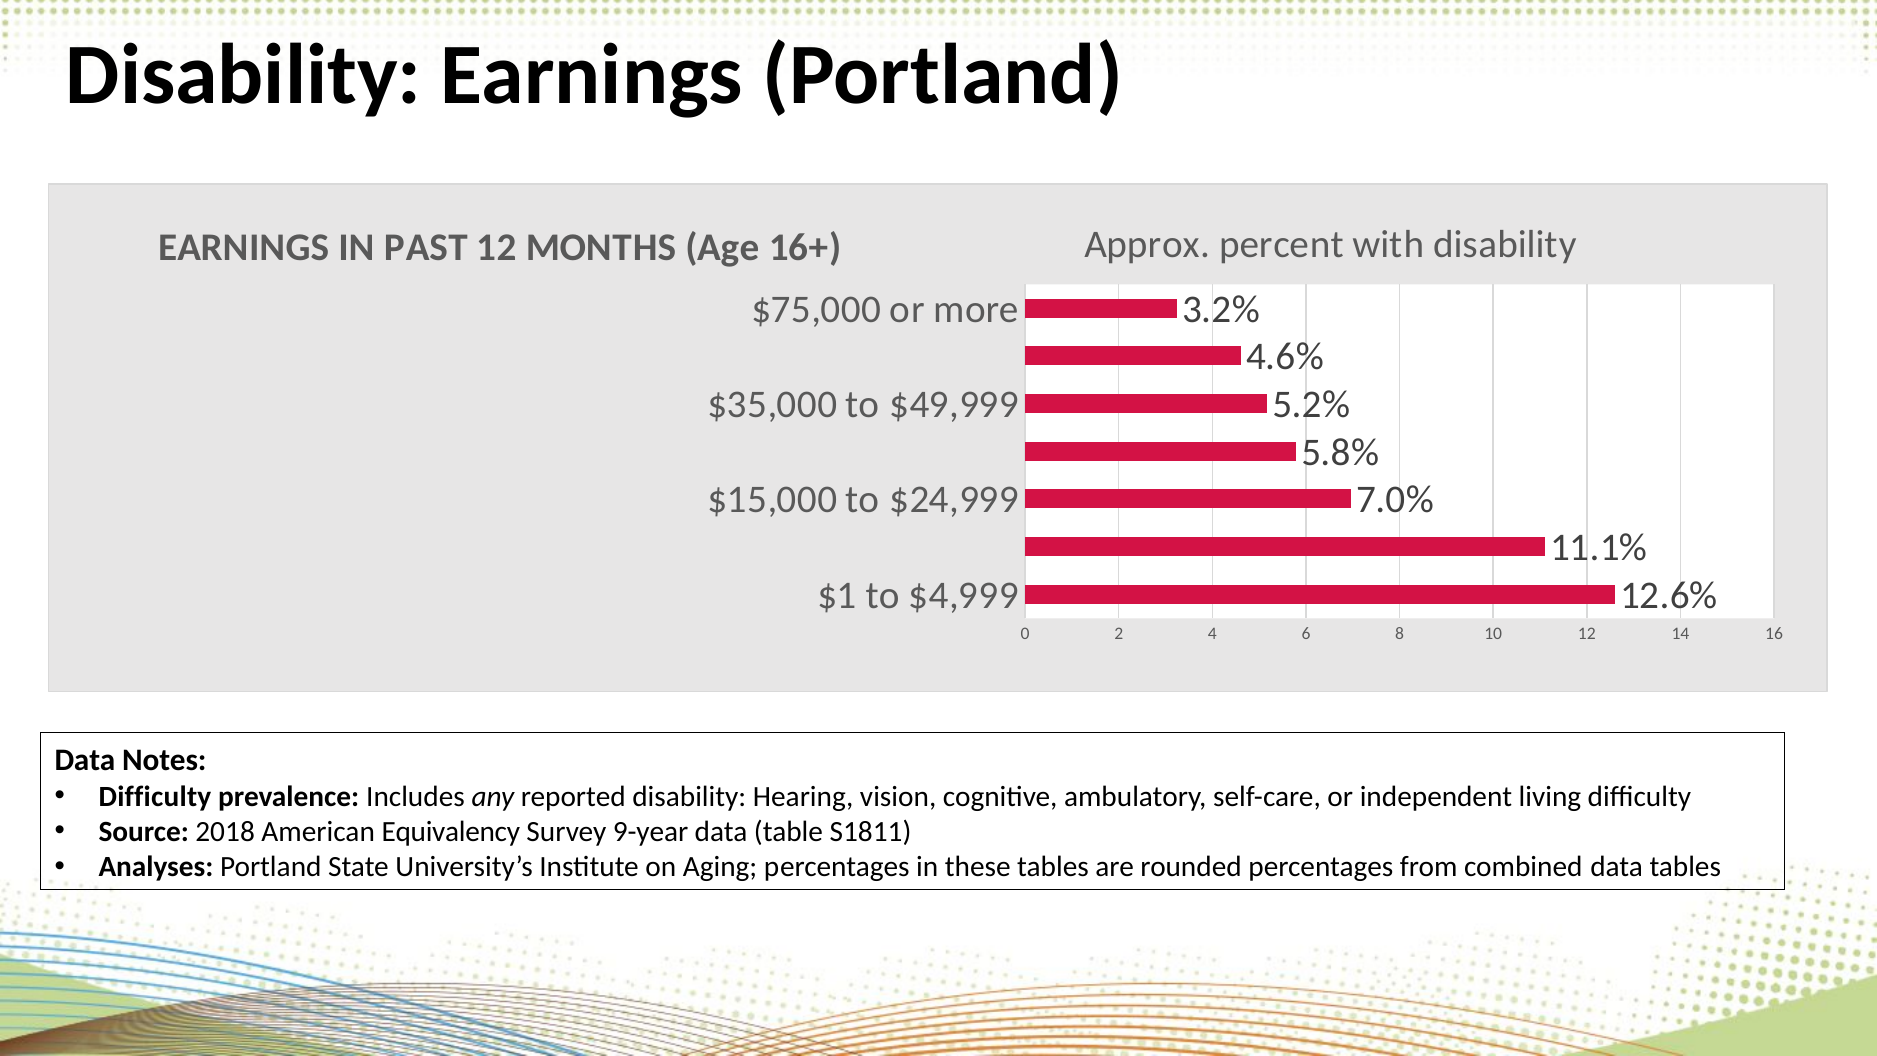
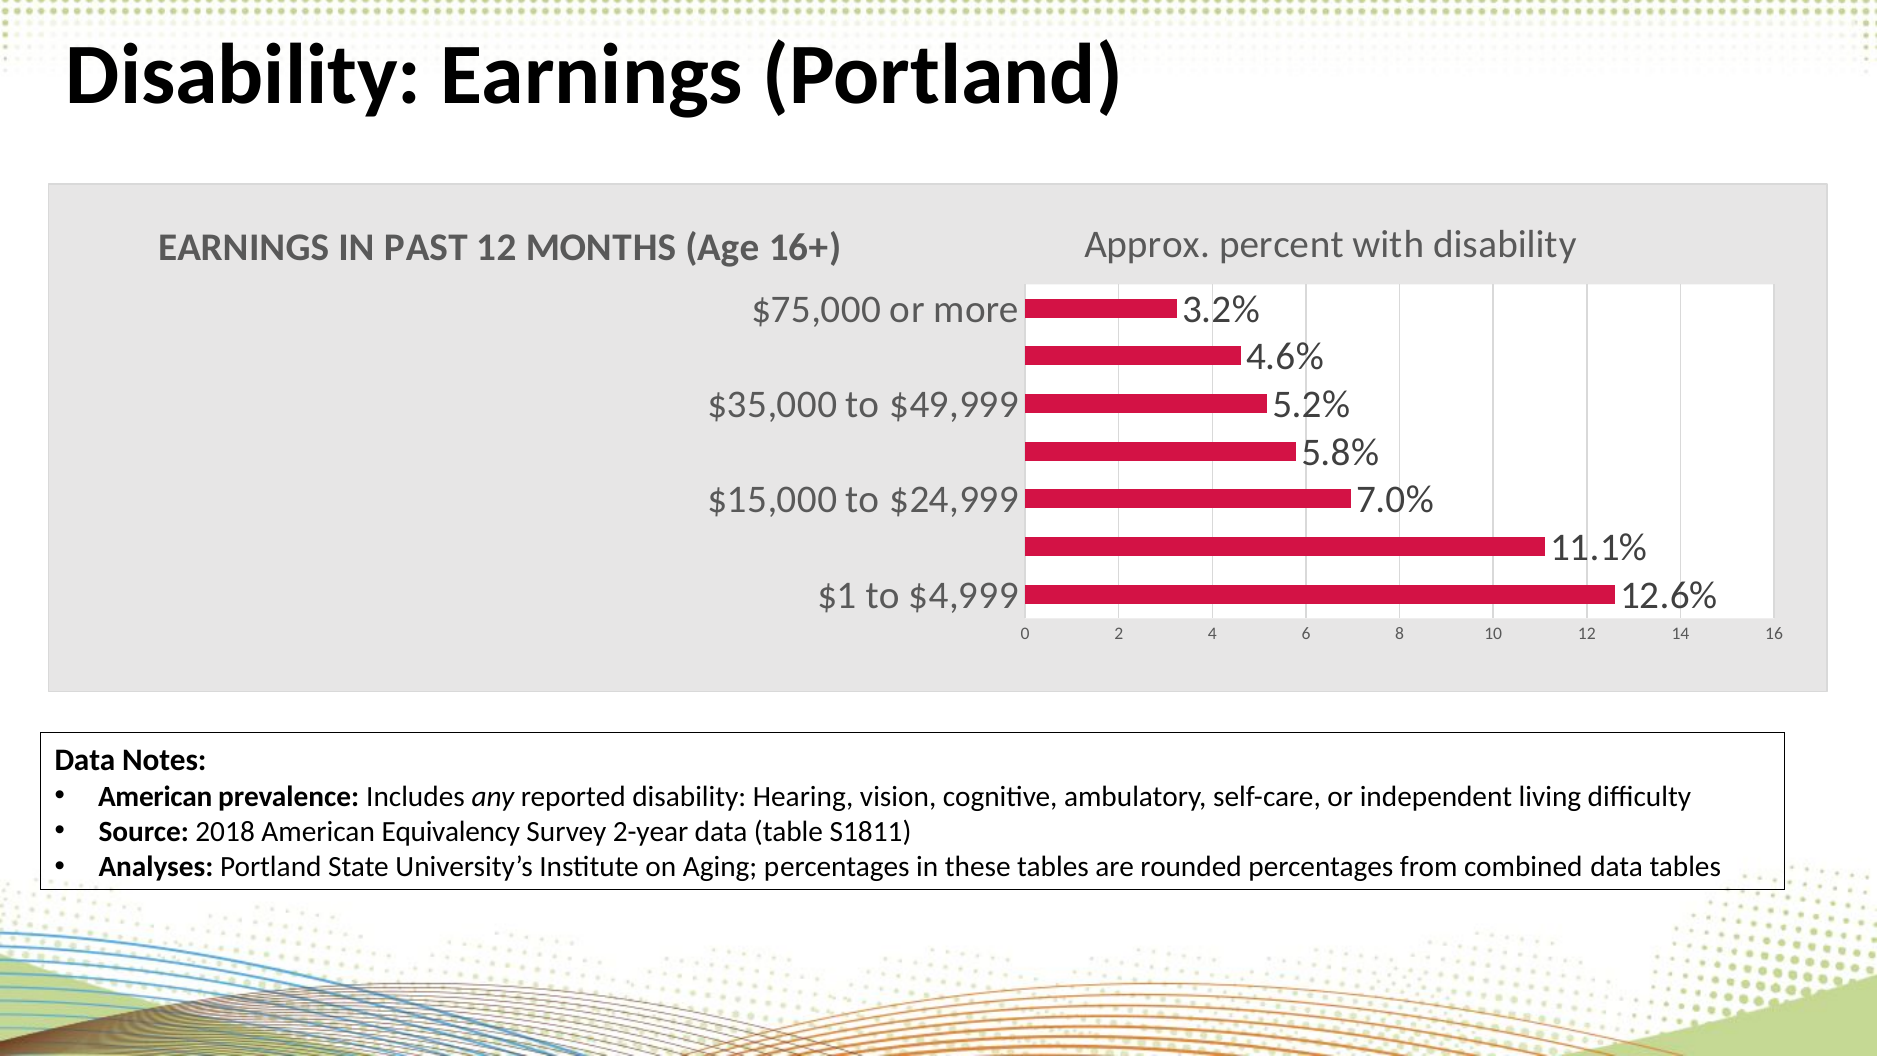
Difficulty at (155, 797): Difficulty -> American
9-year: 9-year -> 2-year
